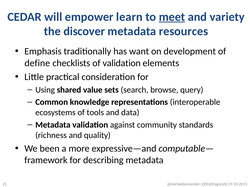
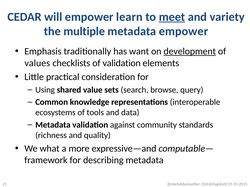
discover: discover -> multiple
metadata resources: resources -> empower
development underline: none -> present
define: define -> values
been: been -> what
